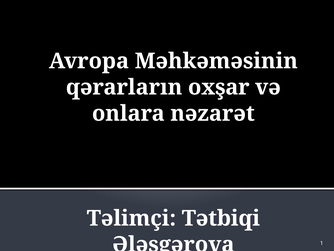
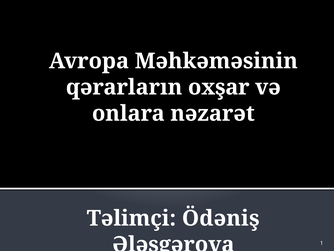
Tətbiqi: Tətbiqi -> Ödəniş
